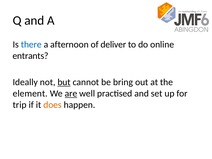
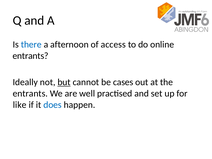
deliver: deliver -> access
bring: bring -> cases
element at (30, 93): element -> entrants
are underline: present -> none
trip: trip -> like
does colour: orange -> blue
